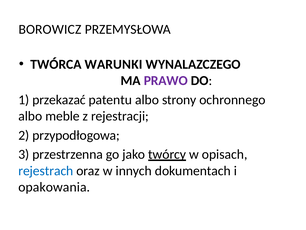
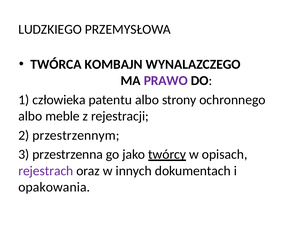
BOROWICZ: BOROWICZ -> LUDZKIEGO
WARUNKI: WARUNKI -> KOMBAJN
przekazać: przekazać -> człowieka
przypodłogowa: przypodłogowa -> przestrzennym
rejestrach colour: blue -> purple
